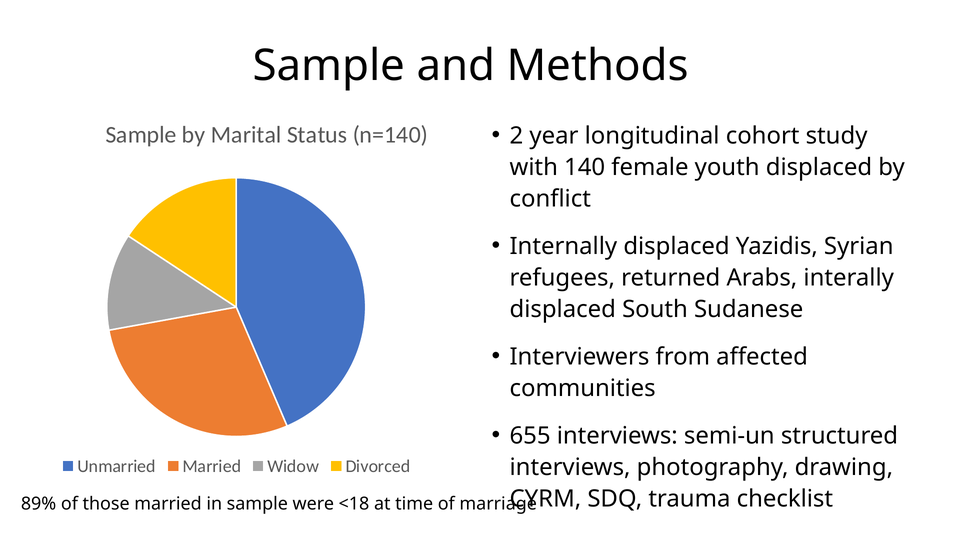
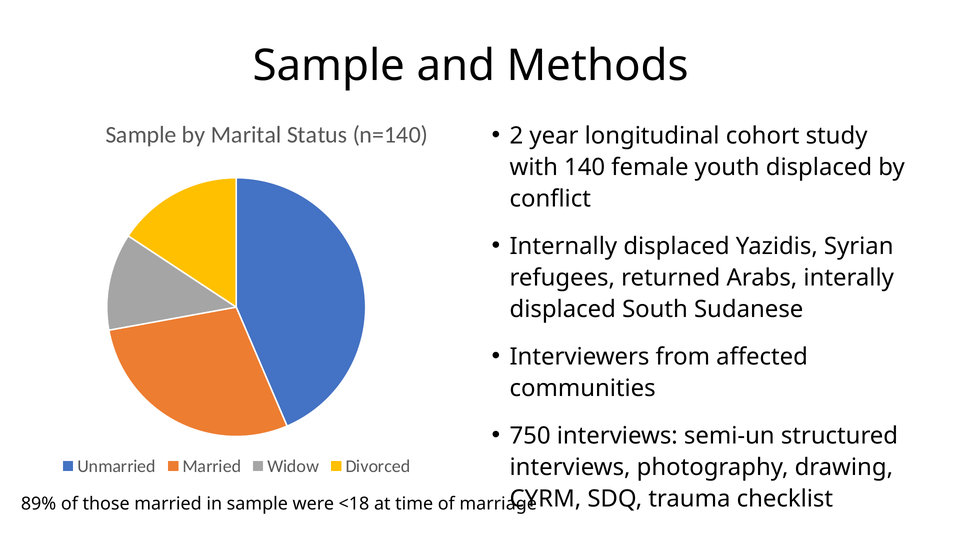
655: 655 -> 750
